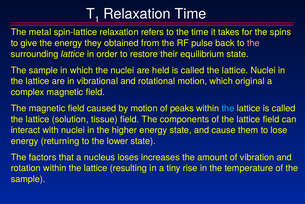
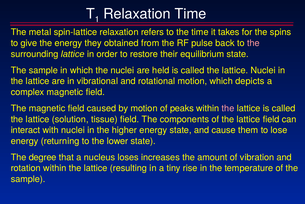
original: original -> depicts
the at (228, 108) colour: light blue -> pink
factors: factors -> degree
